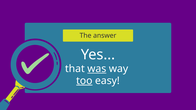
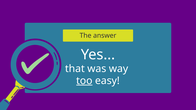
was underline: present -> none
